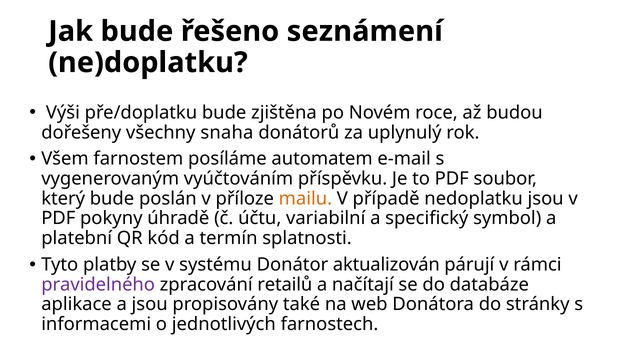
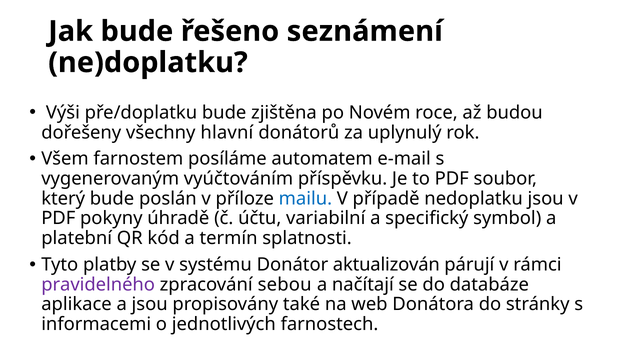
snaha: snaha -> hlavní
mailu colour: orange -> blue
retailů: retailů -> sebou
